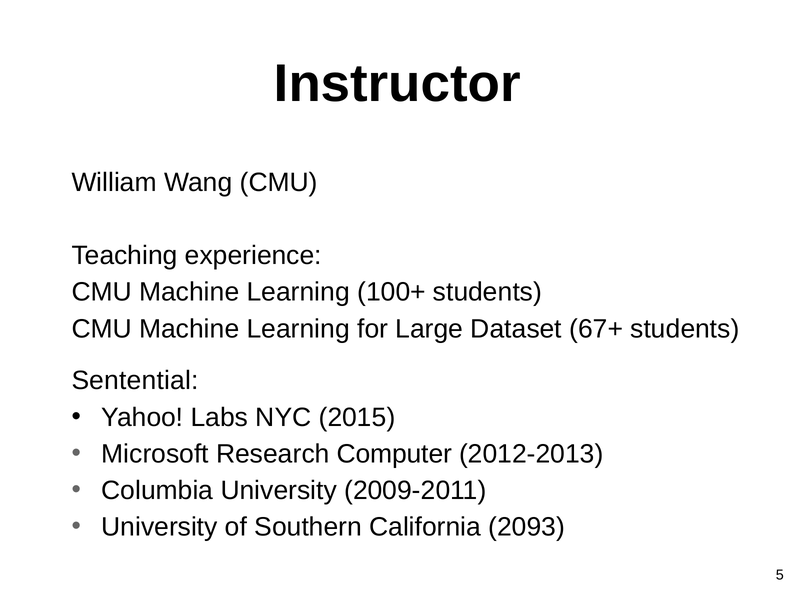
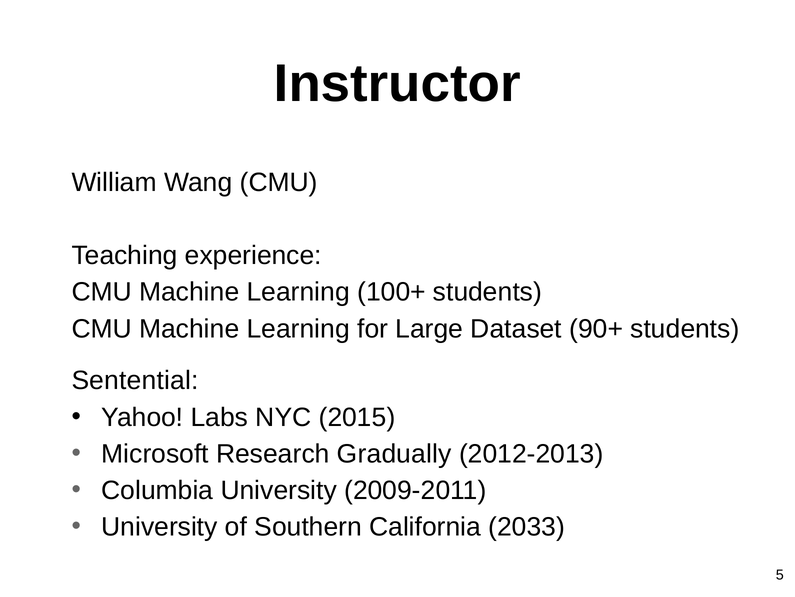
67+: 67+ -> 90+
Computer: Computer -> Gradually
2093: 2093 -> 2033
